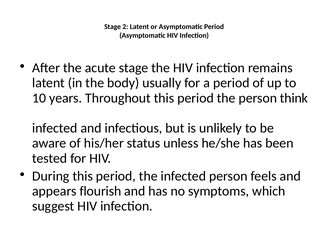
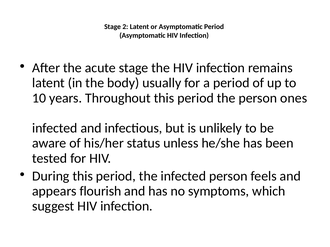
think: think -> ones
